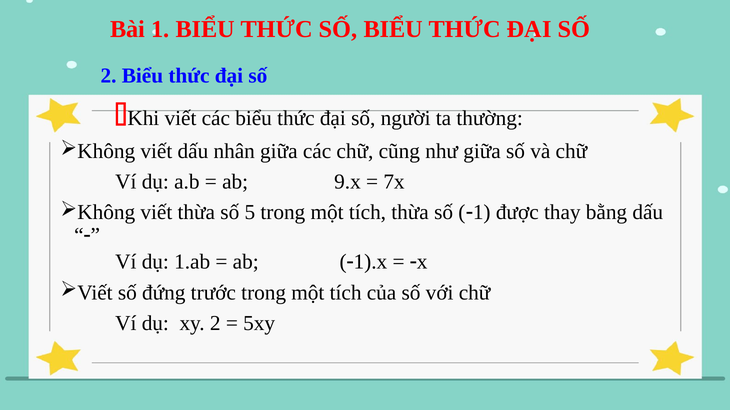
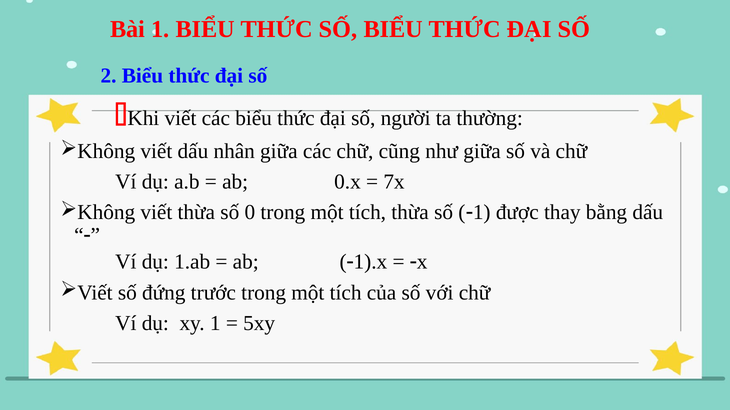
9.x: 9.x -> 0.x
5: 5 -> 0
xy 2: 2 -> 1
